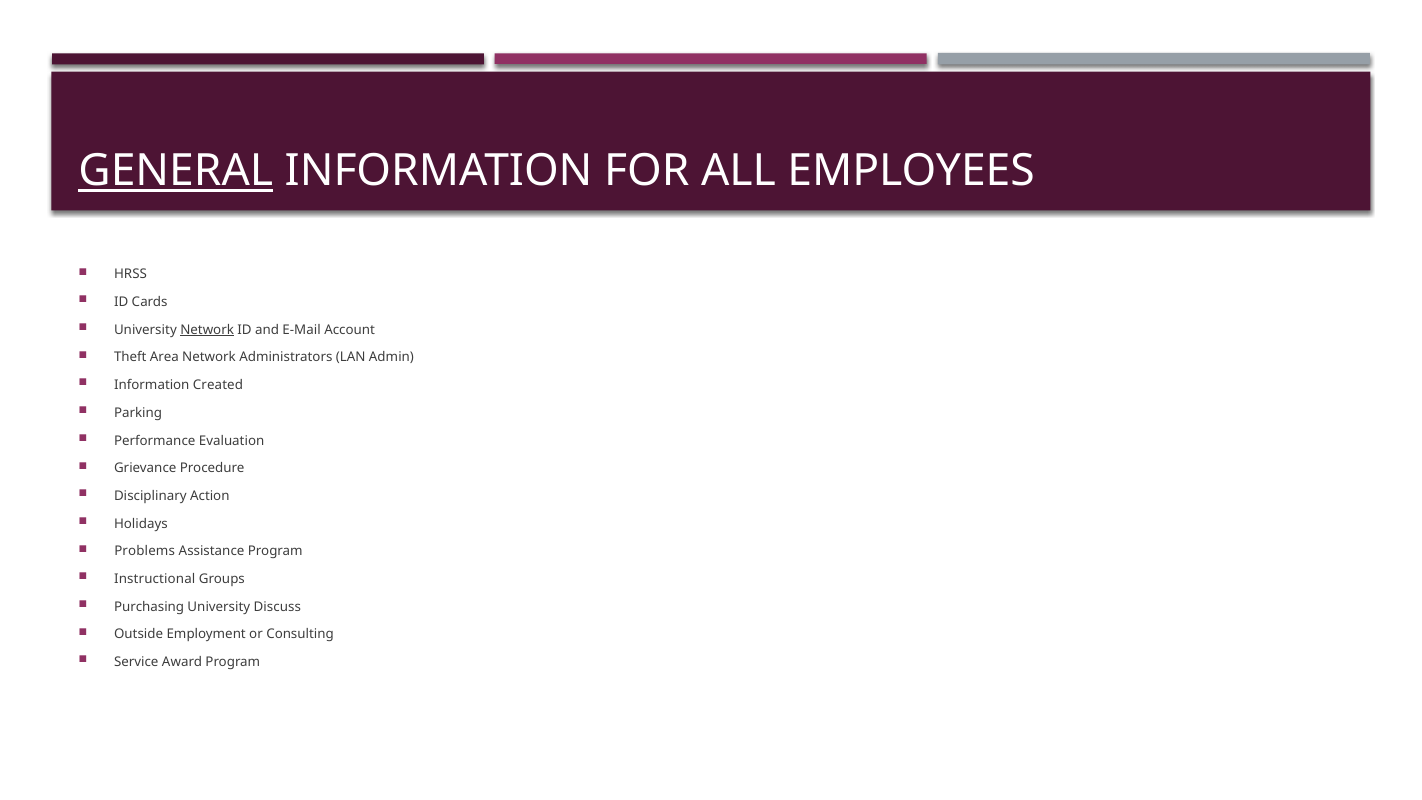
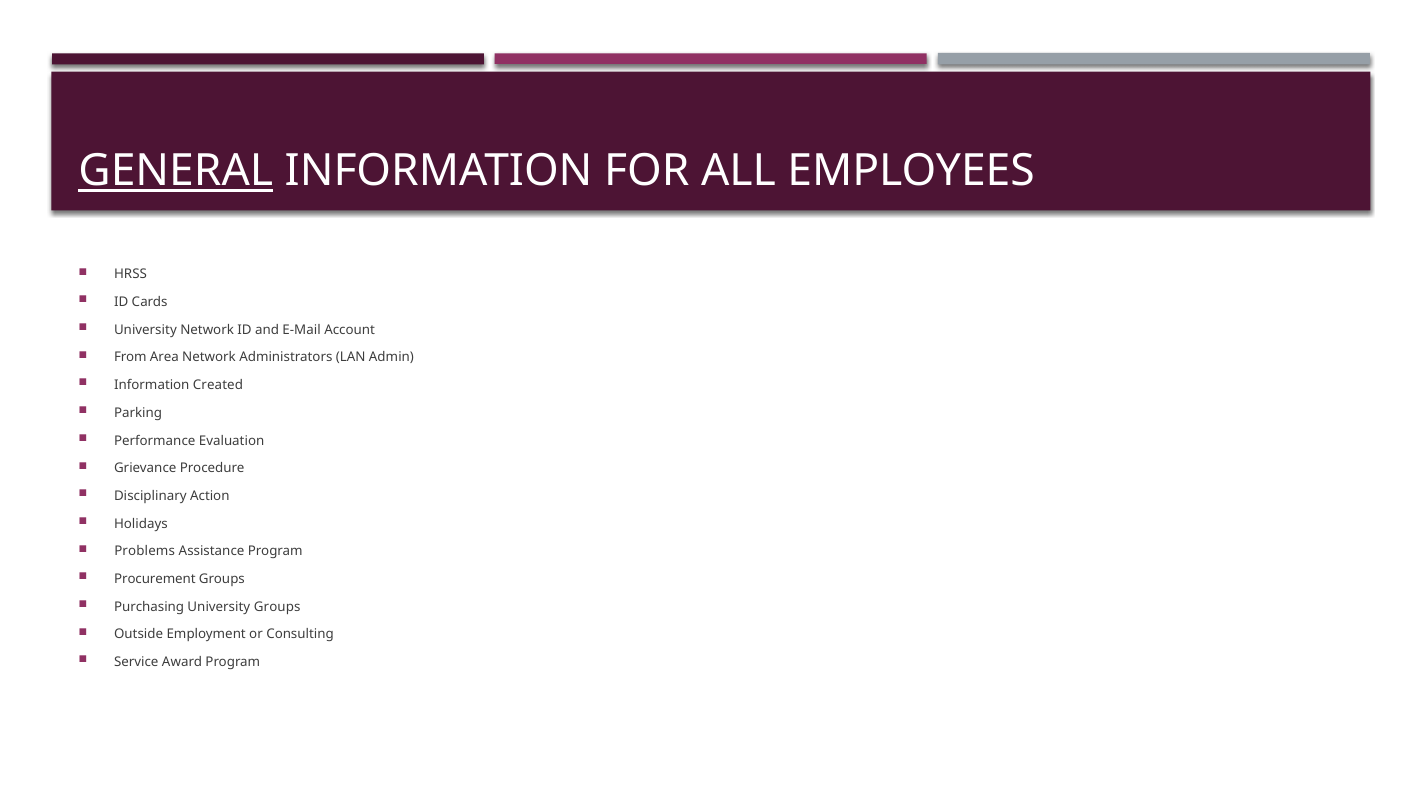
Network at (207, 330) underline: present -> none
Theft: Theft -> From
Instructional: Instructional -> Procurement
University Discuss: Discuss -> Groups
